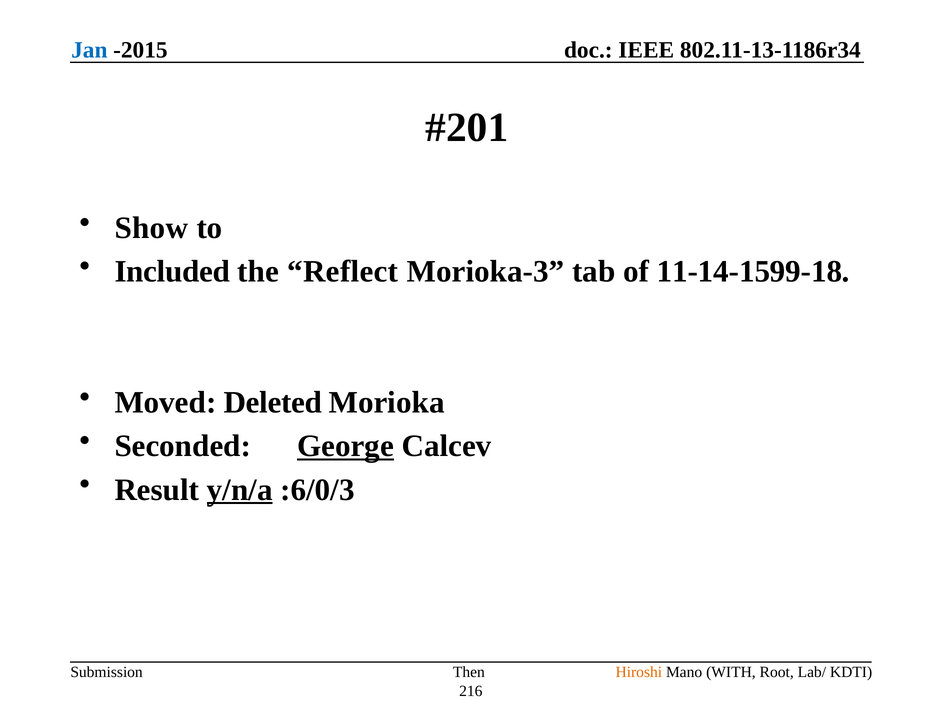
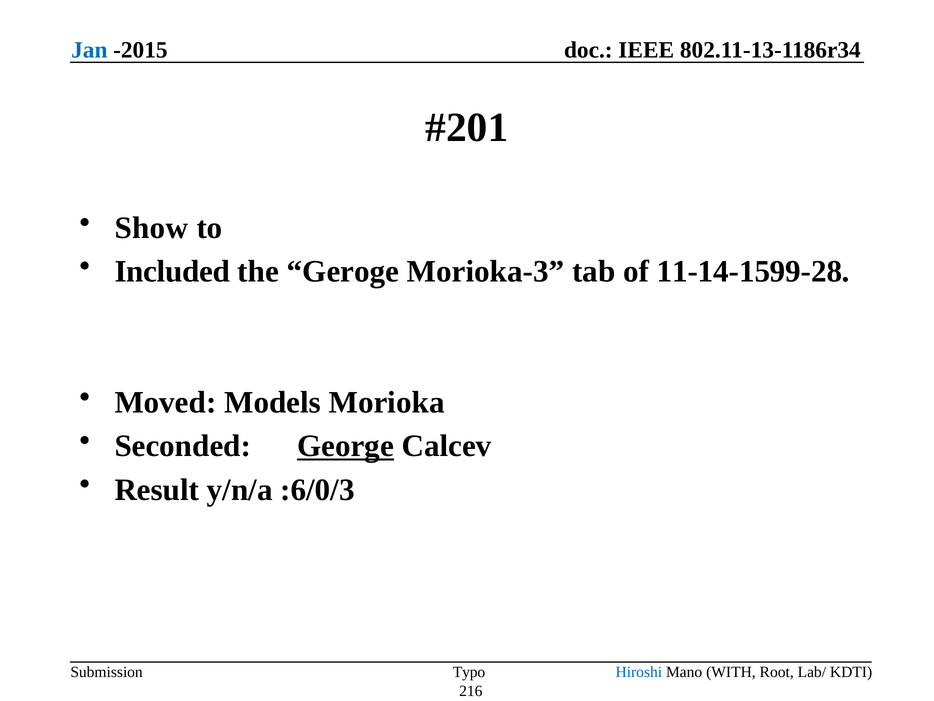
Reflect: Reflect -> Geroge
11-14-1599-18: 11-14-1599-18 -> 11-14-1599-28
Deleted: Deleted -> Models
y/n/a underline: present -> none
Then: Then -> Typo
Hiroshi colour: orange -> blue
